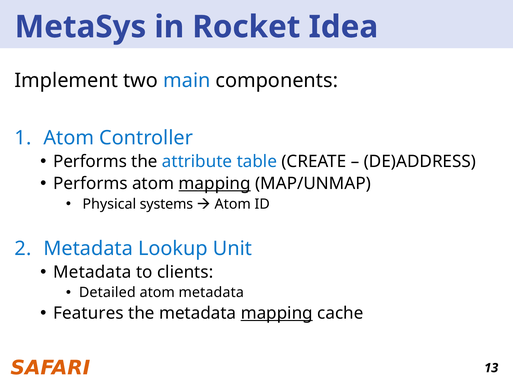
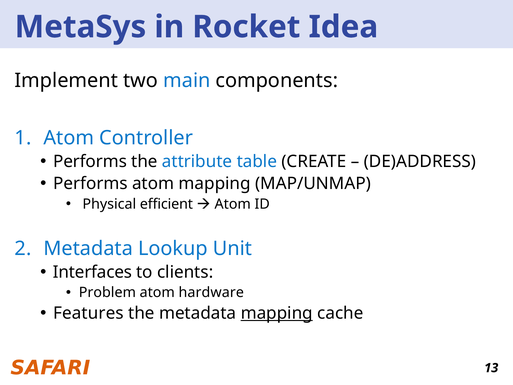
mapping at (215, 183) underline: present -> none
systems: systems -> efficient
Metadata at (92, 272): Metadata -> Interfaces
Detailed: Detailed -> Problem
atom metadata: metadata -> hardware
